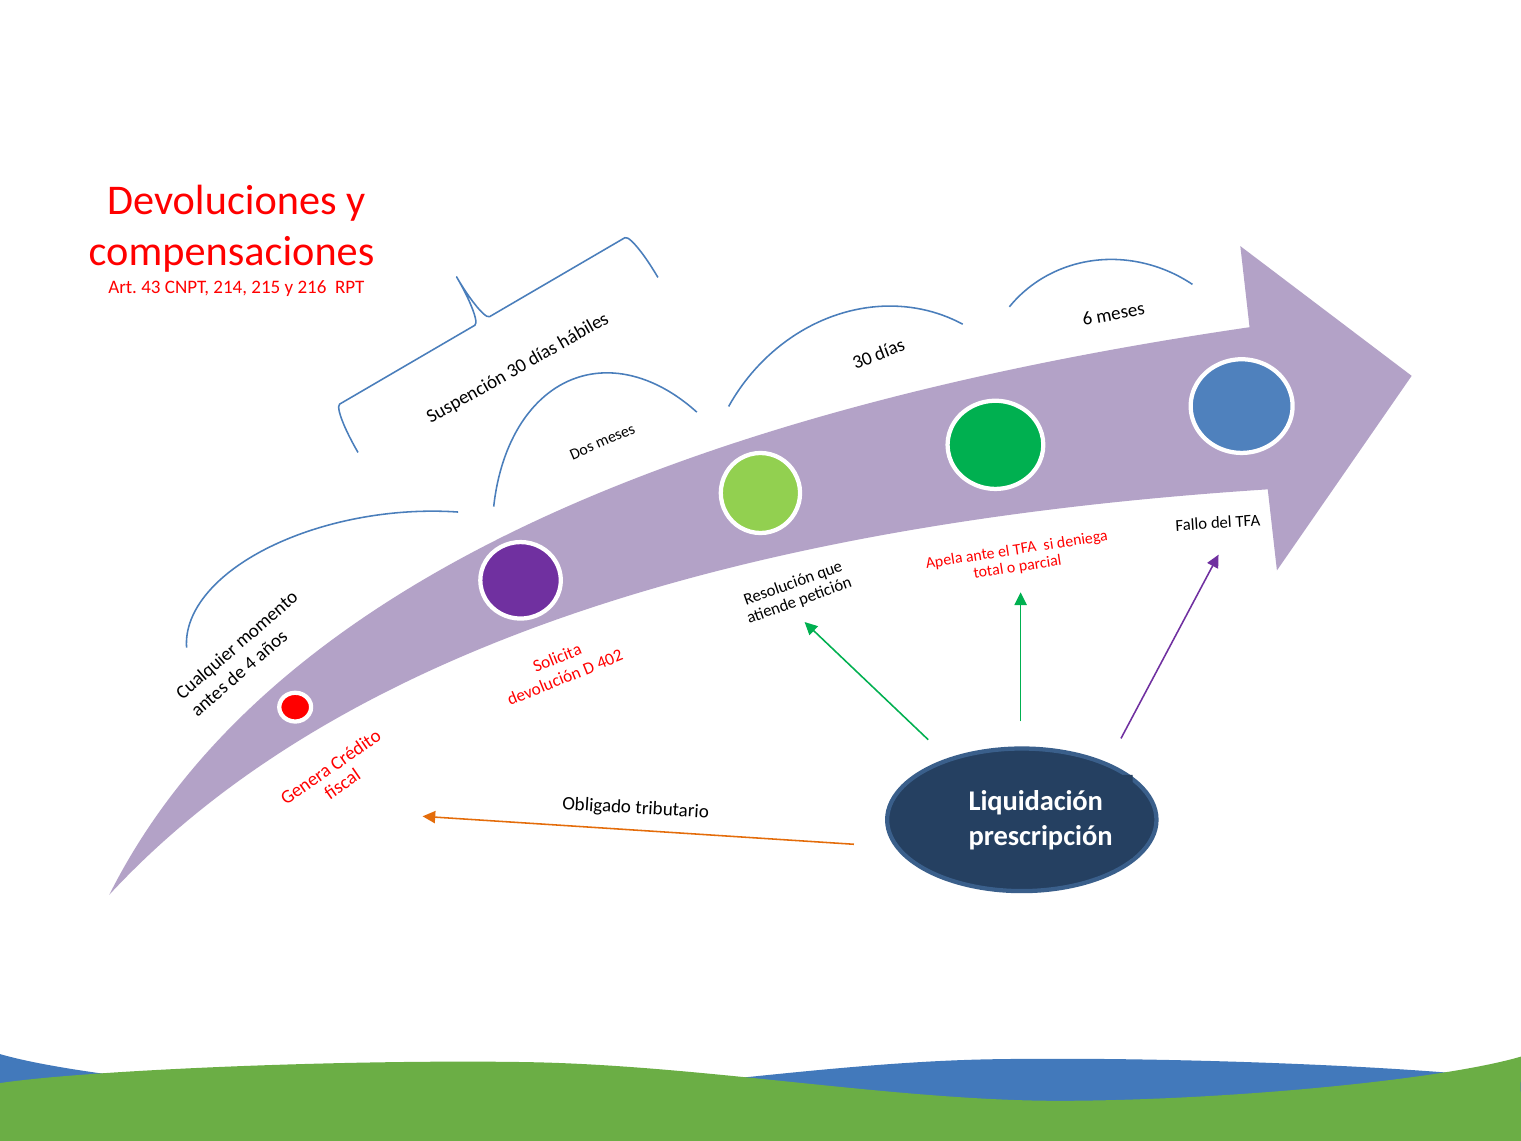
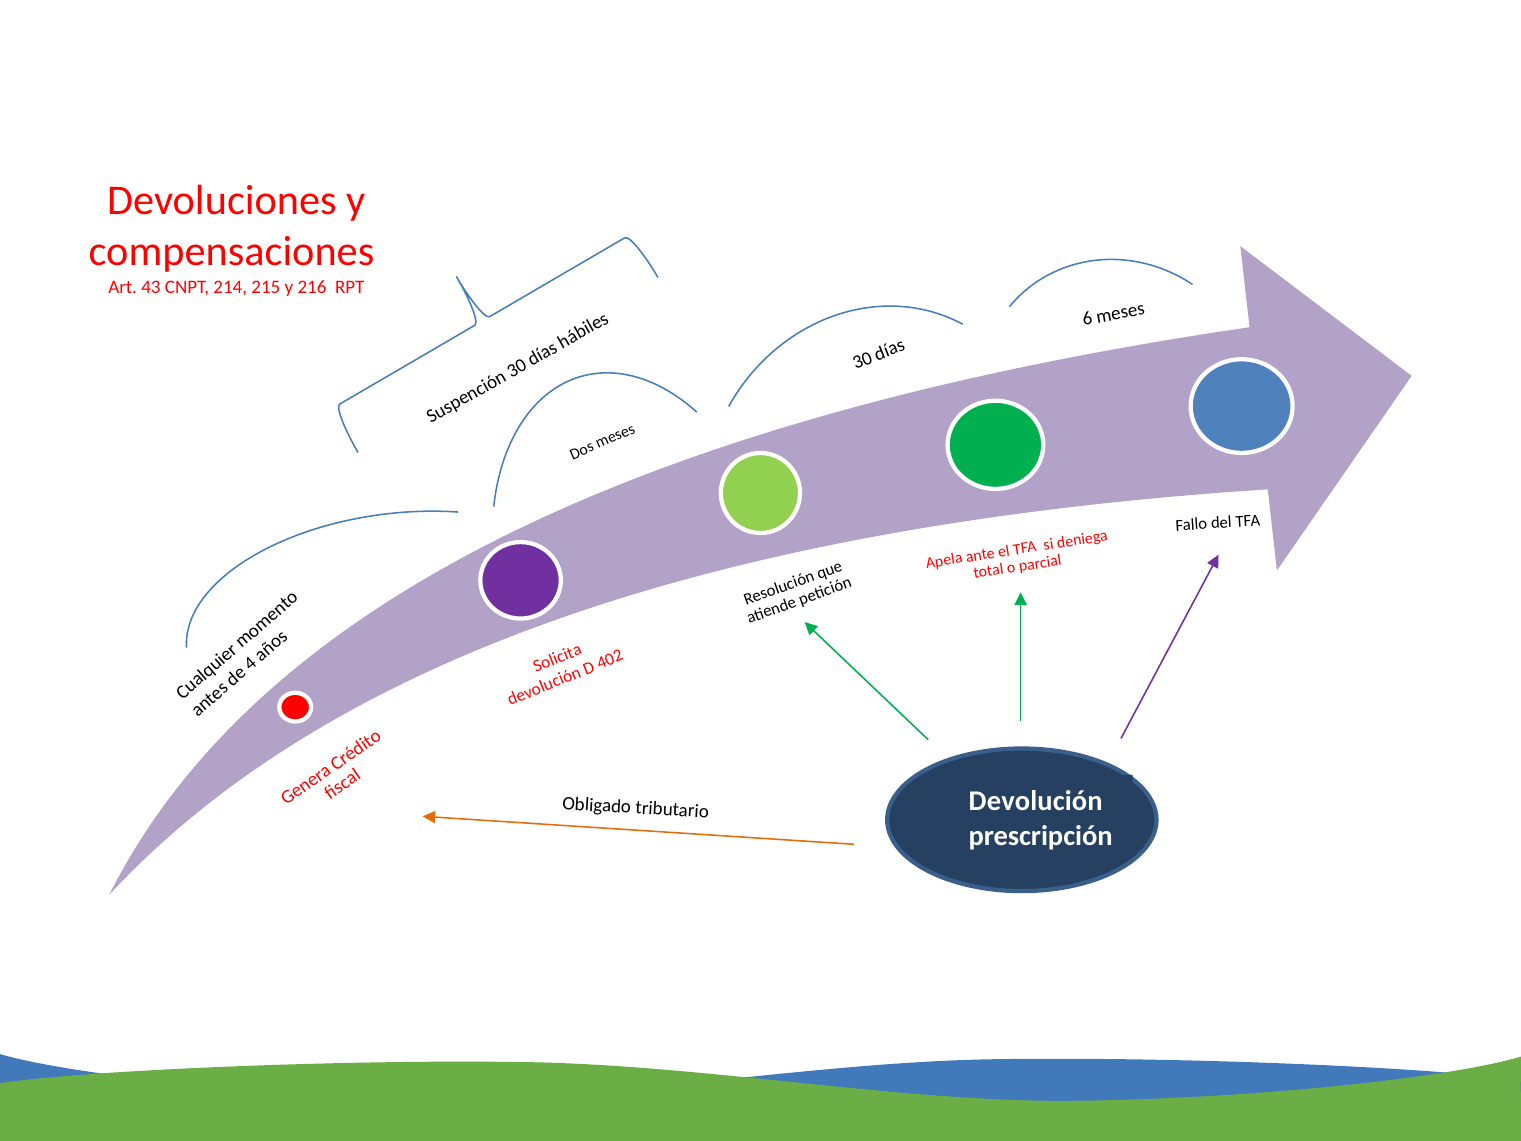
Liquidación at (1036, 801): Liquidación -> Devolución
